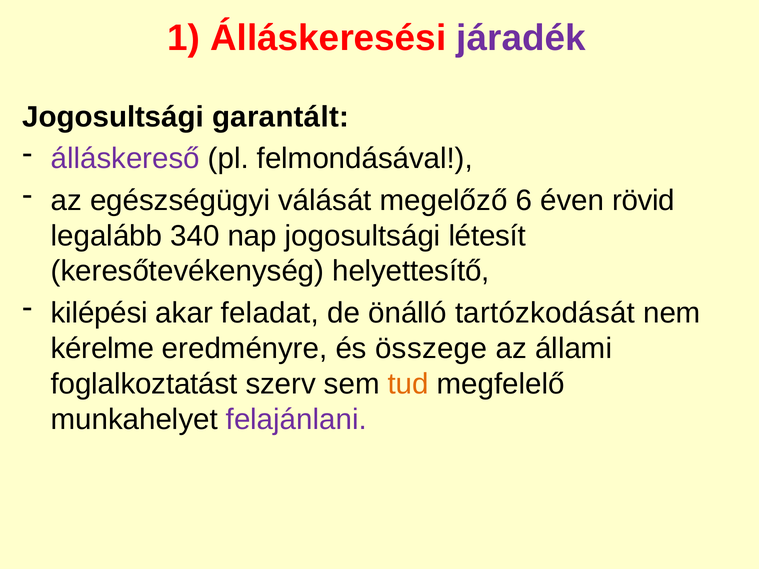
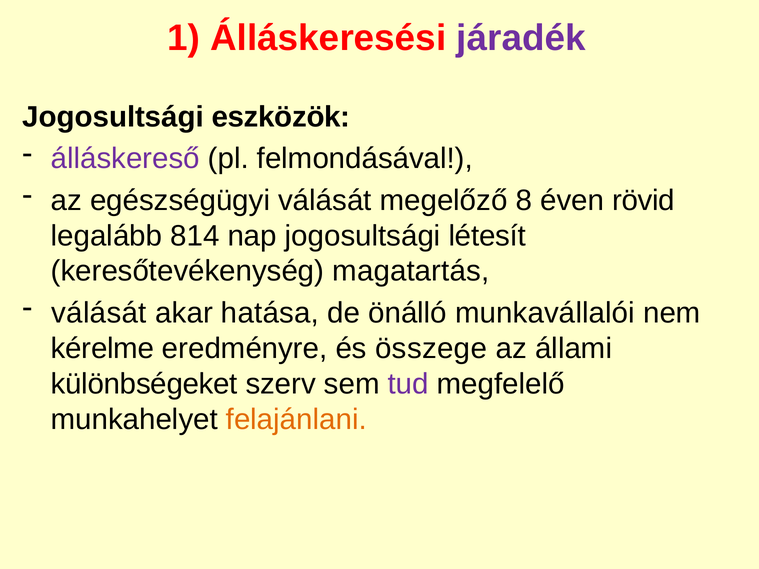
garantált: garantált -> eszközök
6: 6 -> 8
340: 340 -> 814
helyettesítő: helyettesítő -> magatartás
kilépési at (99, 313): kilépési -> válását
feladat: feladat -> hatása
tartózkodását: tartózkodását -> munkavállalói
foglalkoztatást: foglalkoztatást -> különbségeket
tud colour: orange -> purple
felajánlani colour: purple -> orange
